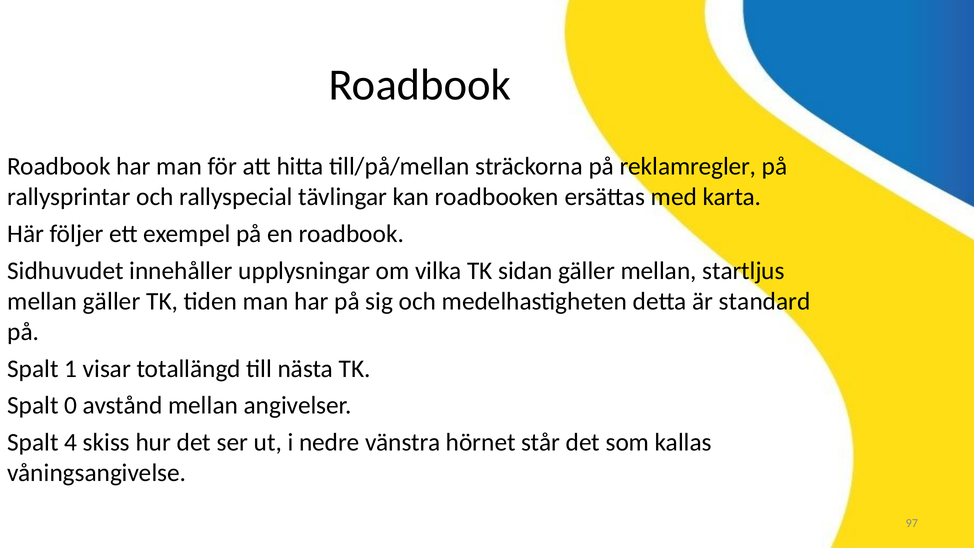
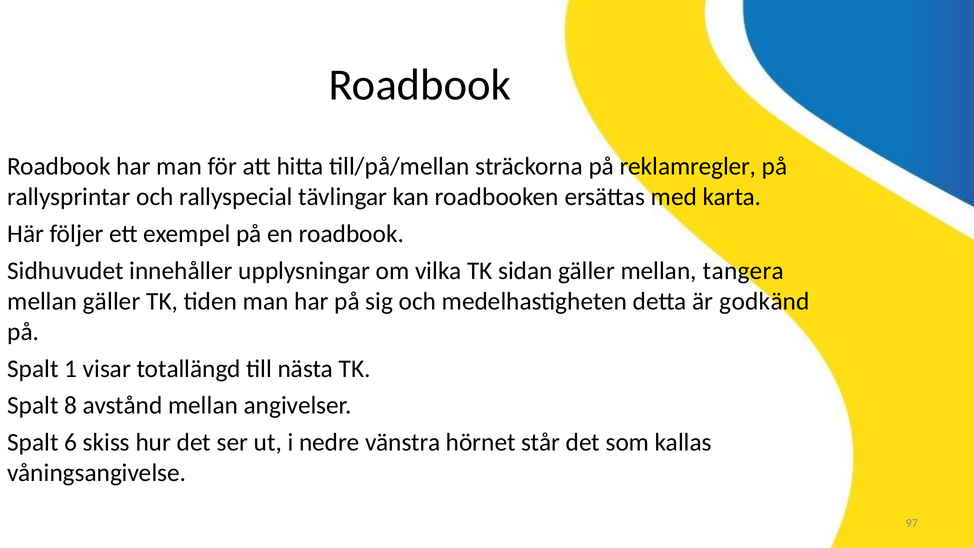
startljus: startljus -> tangera
standard: standard -> godkänd
0: 0 -> 8
4: 4 -> 6
